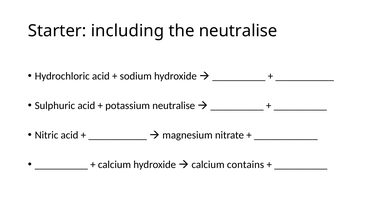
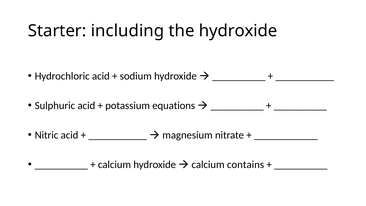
the neutralise: neutralise -> hydroxide
potassium neutralise: neutralise -> equations
